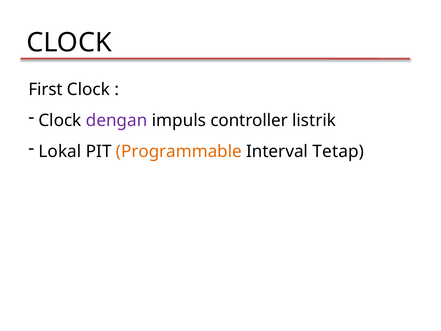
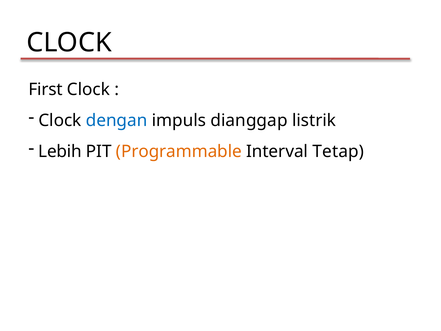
dengan colour: purple -> blue
controller: controller -> dianggap
Lokal: Lokal -> Lebih
